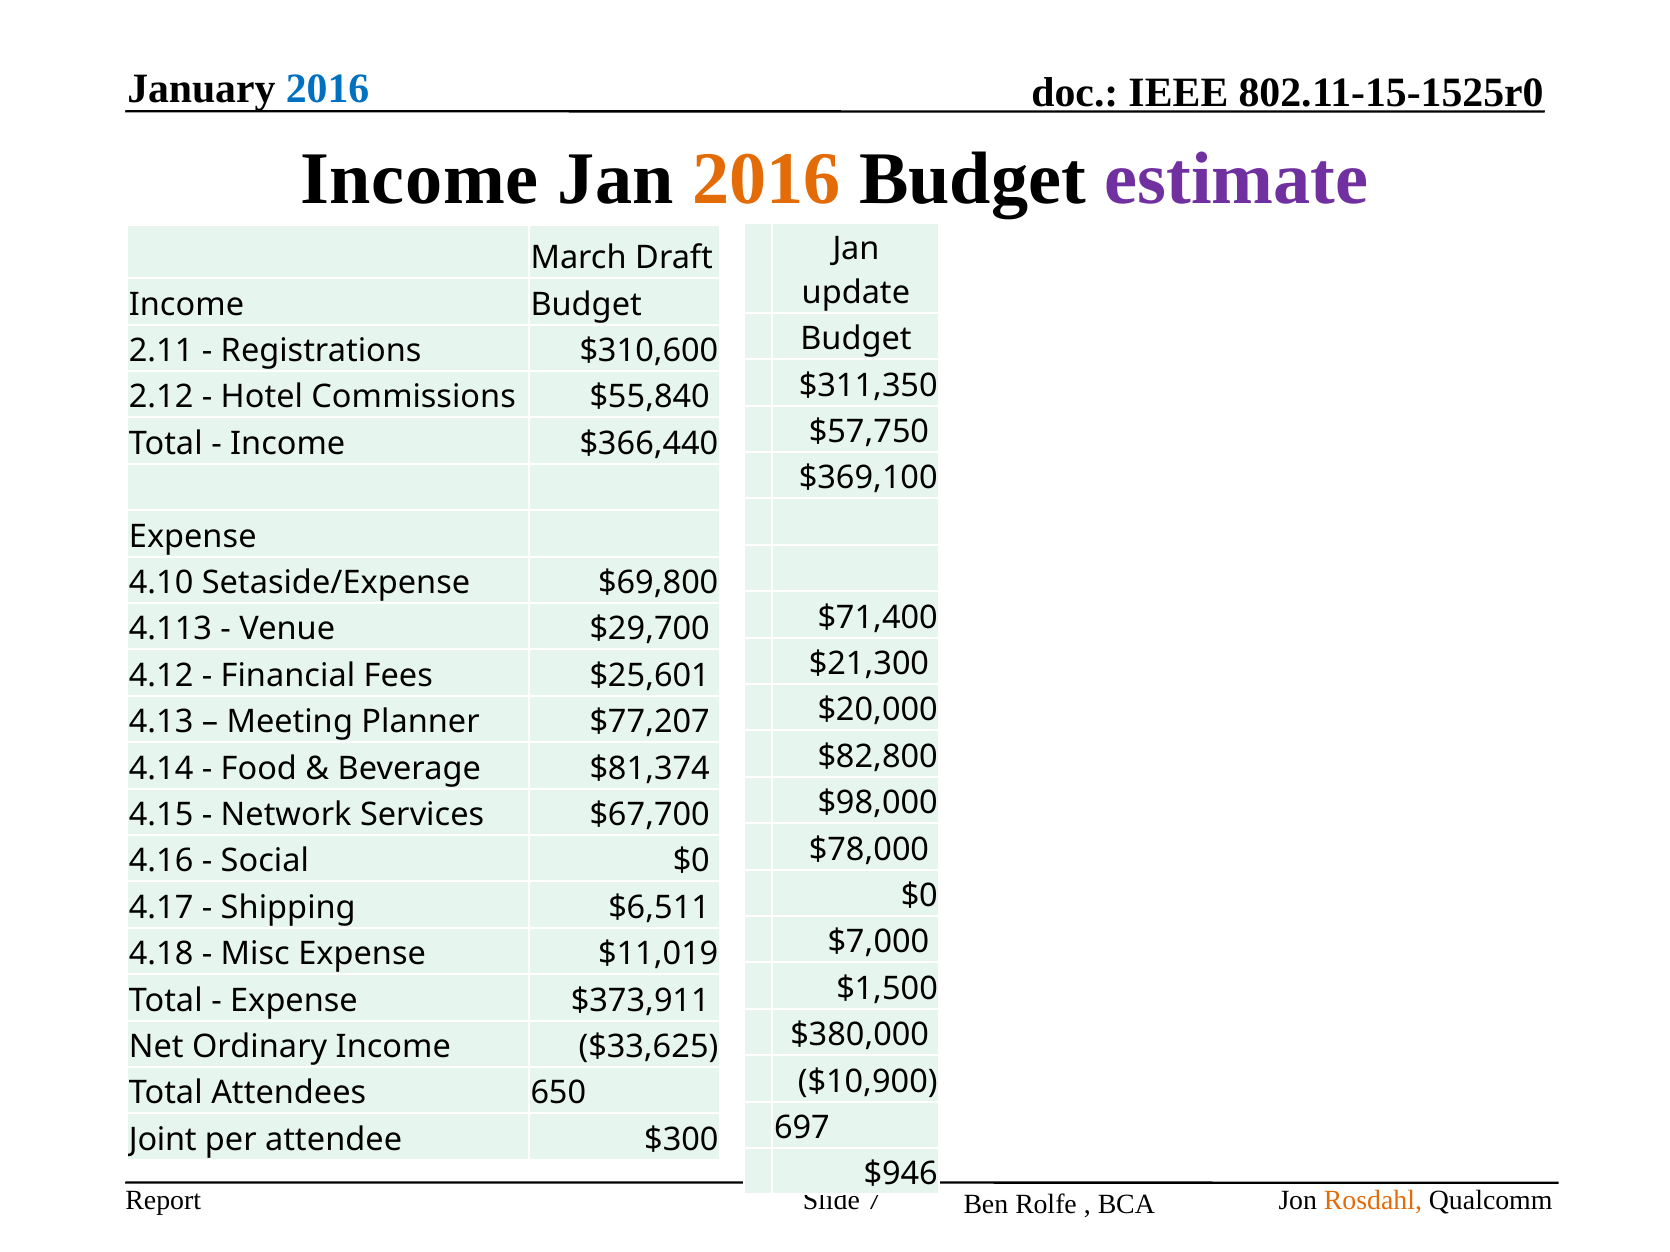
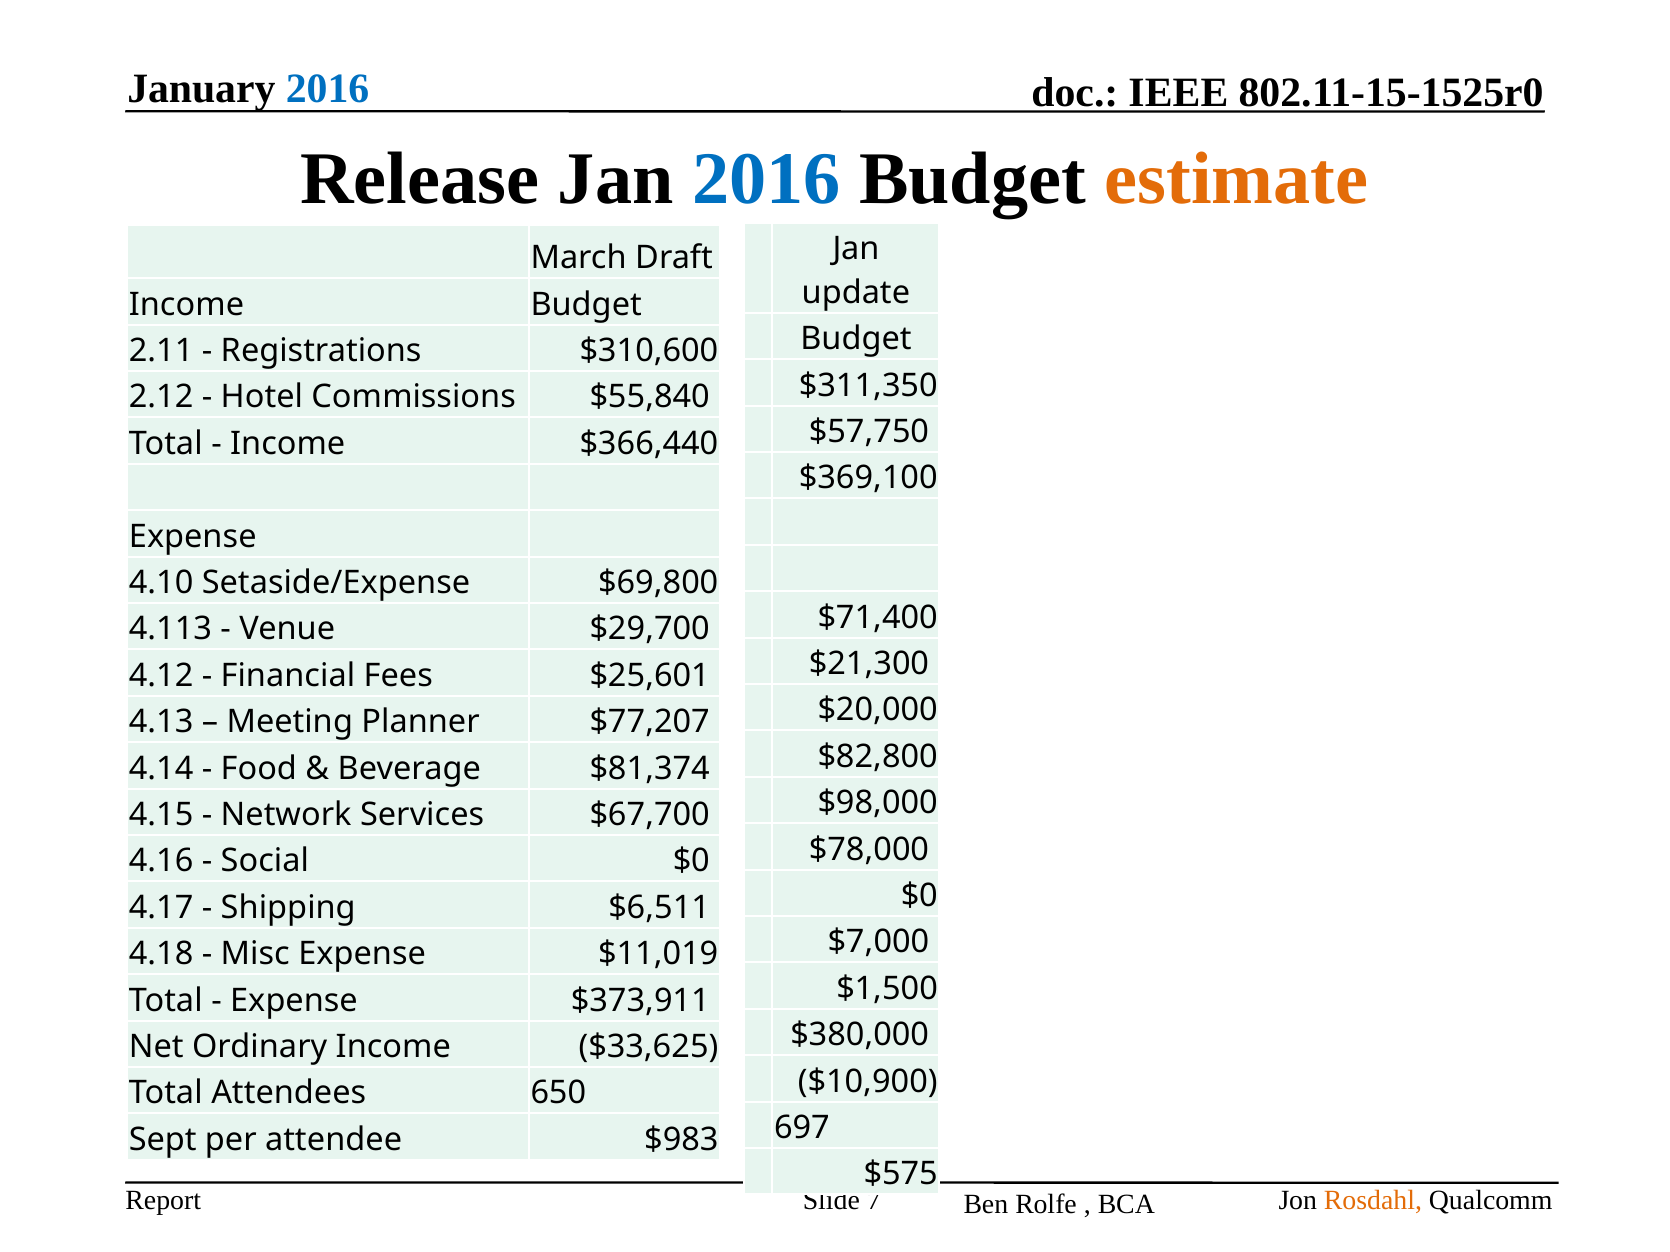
Income at (419, 179): Income -> Release
2016 at (766, 179) colour: orange -> blue
estimate colour: purple -> orange
Joint: Joint -> Sept
$300: $300 -> $983
$946: $946 -> $575
